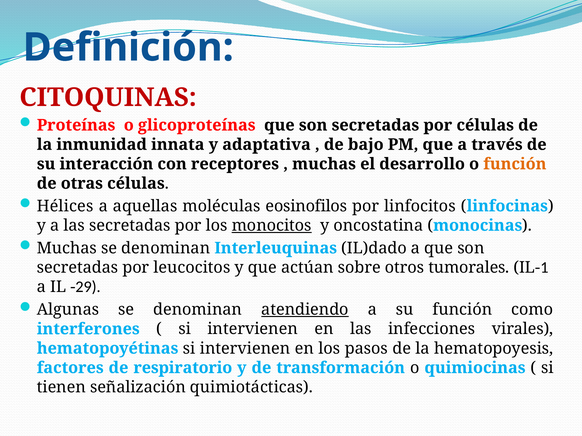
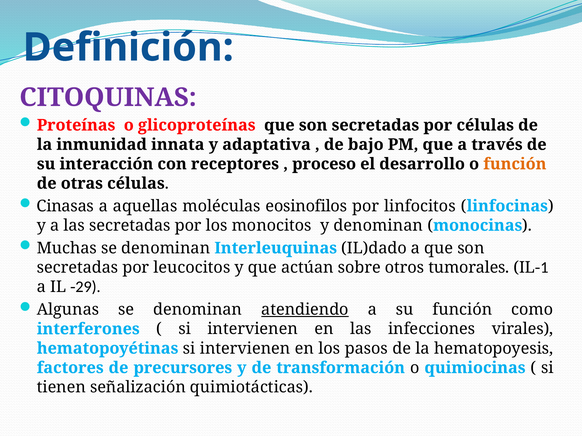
CITOQUINAS colour: red -> purple
muchas at (324, 164): muchas -> proceso
Hélices: Hélices -> Cinasas
monocitos underline: present -> none
y oncostatina: oncostatina -> denominan
respiratorio: respiratorio -> precursores
